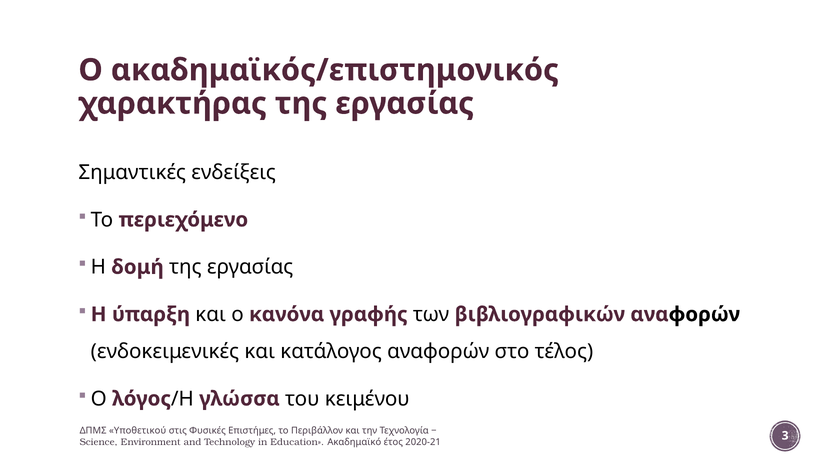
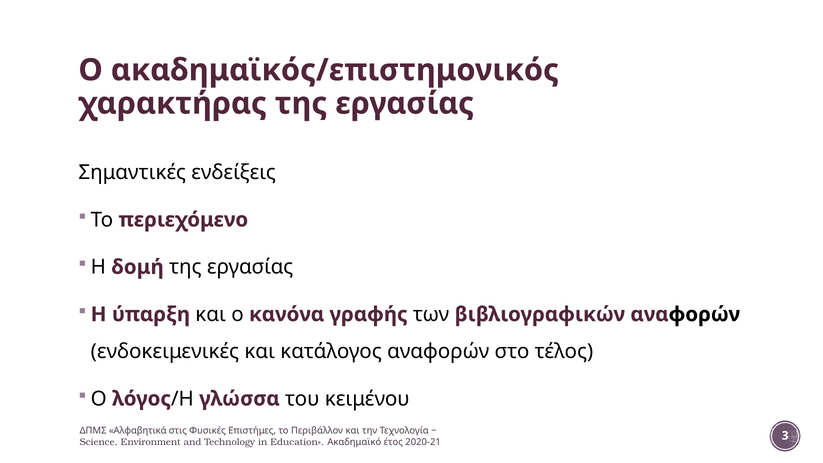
Υποθετικού: Υποθετικού -> Αλφαβητικά
